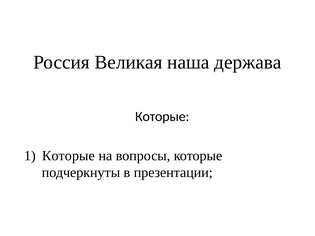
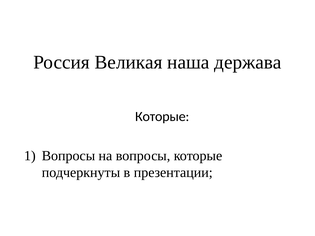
Которые at (68, 156): Которые -> Вопросы
